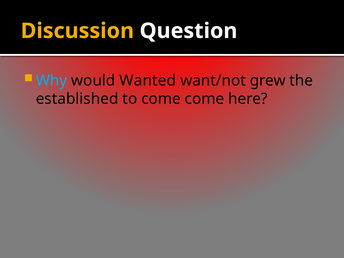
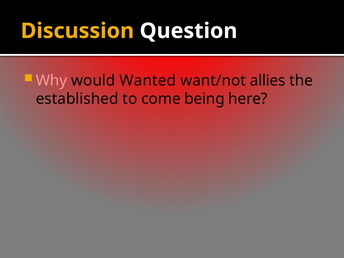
Why colour: light blue -> pink
grew: grew -> allies
come come: come -> being
